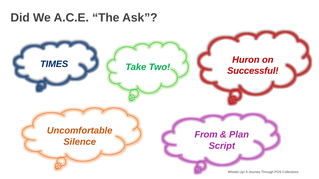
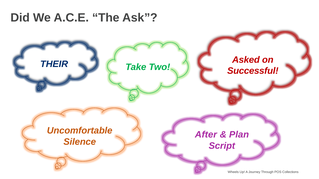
Huron: Huron -> Asked
TIMES: TIMES -> THEIR
From: From -> After
